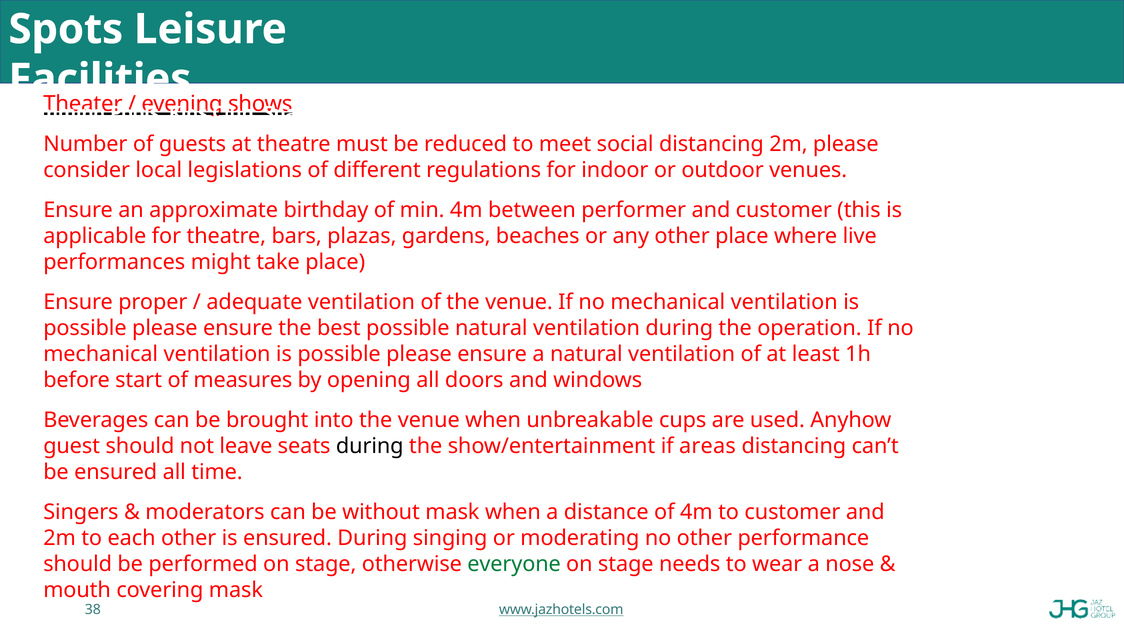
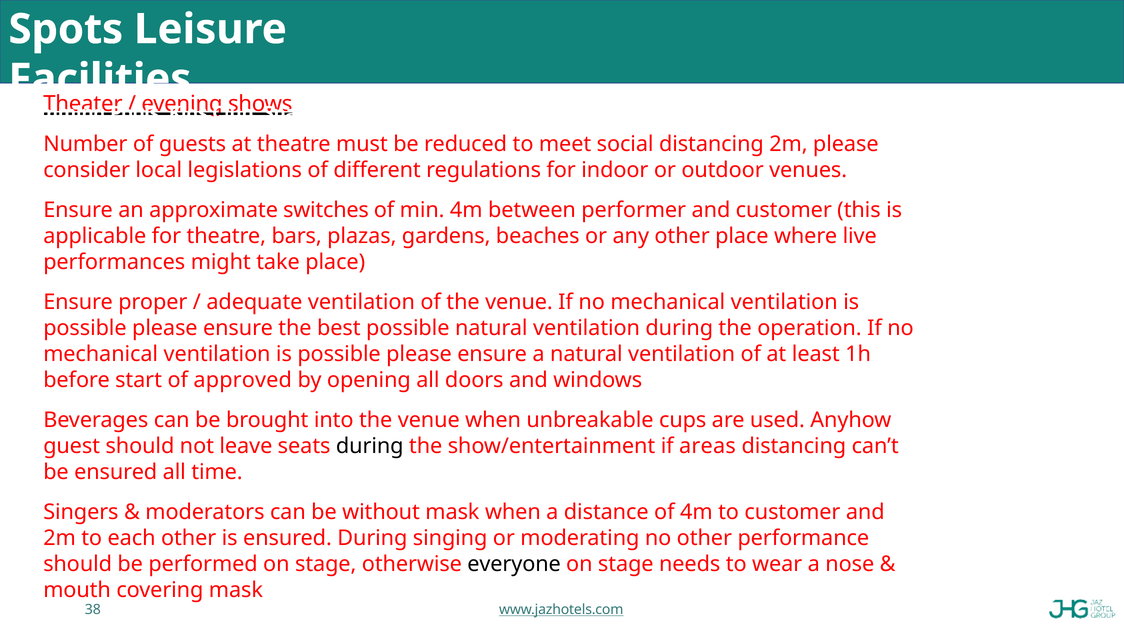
birthday: birthday -> switches
measures: measures -> approved
everyone colour: green -> black
